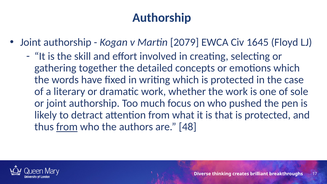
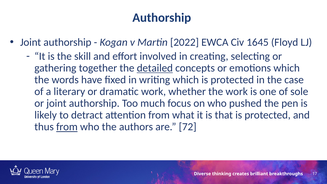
2079: 2079 -> 2022
detailed underline: none -> present
48: 48 -> 72
